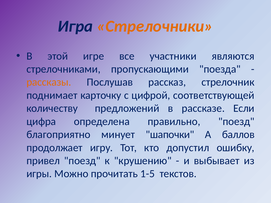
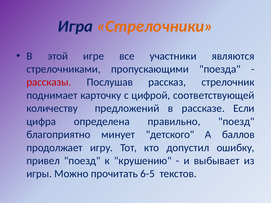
рассказы colour: orange -> red
шапочки: шапочки -> детского
1-5: 1-5 -> 6-5
